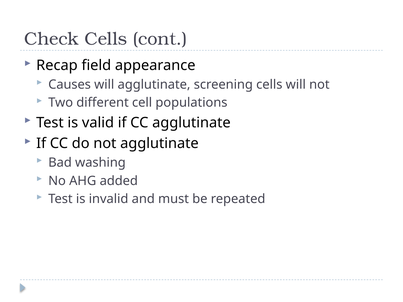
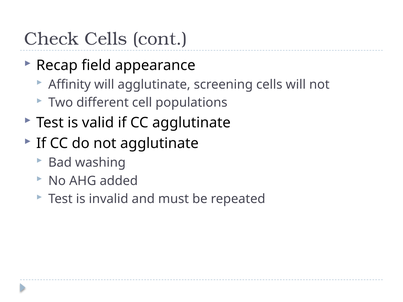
Causes: Causes -> Affinity
